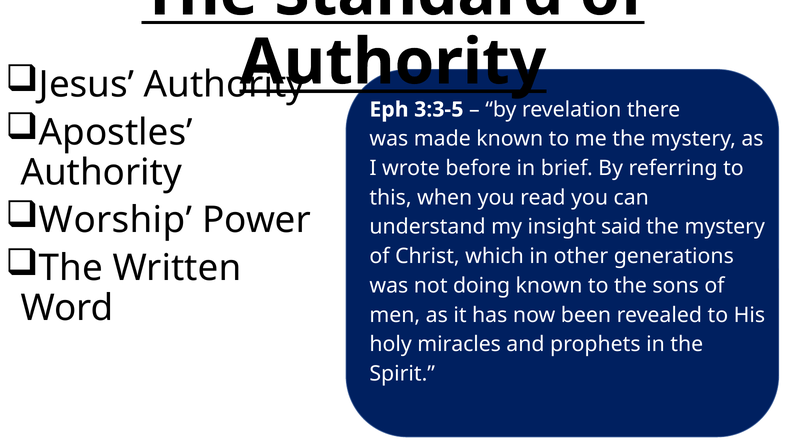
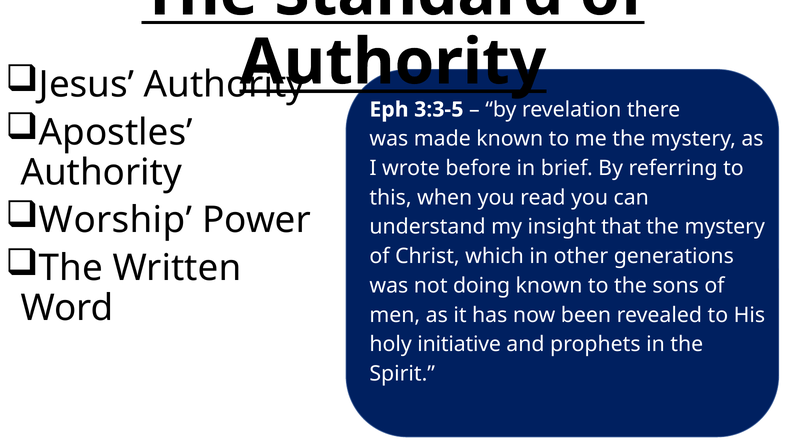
said: said -> that
miracles: miracles -> initiative
